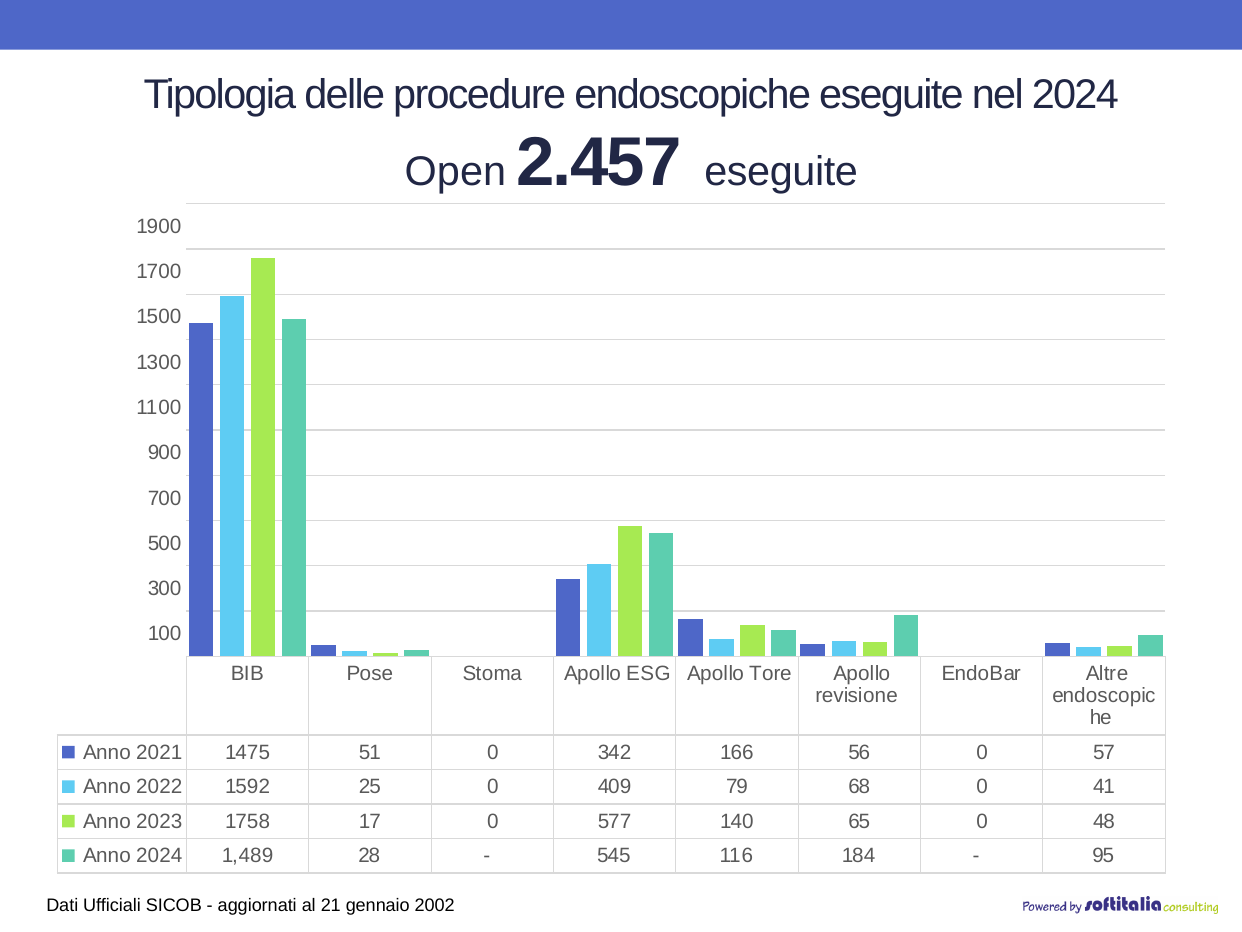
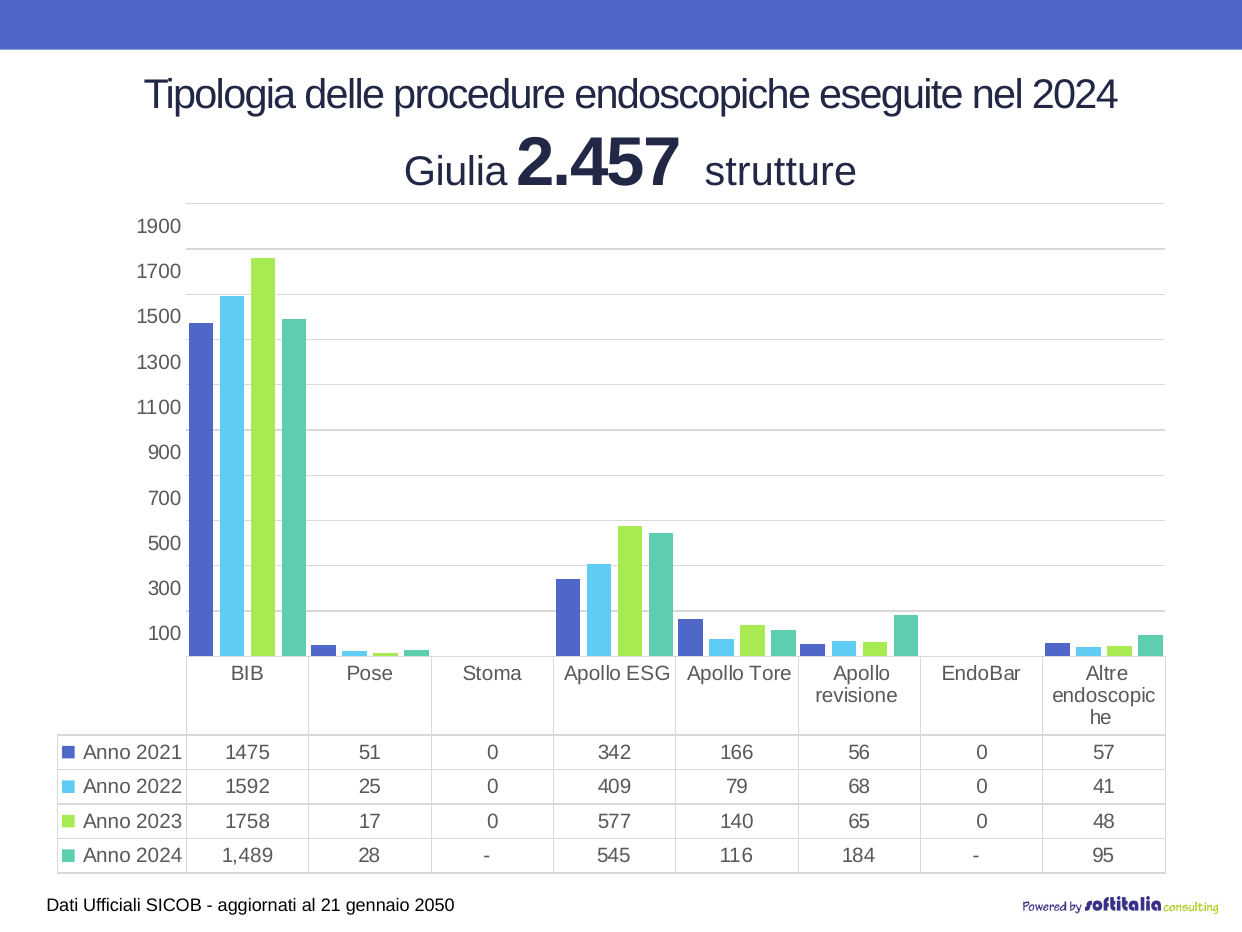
Open: Open -> Giulia
2.457 eseguite: eseguite -> strutture
2002: 2002 -> 2050
